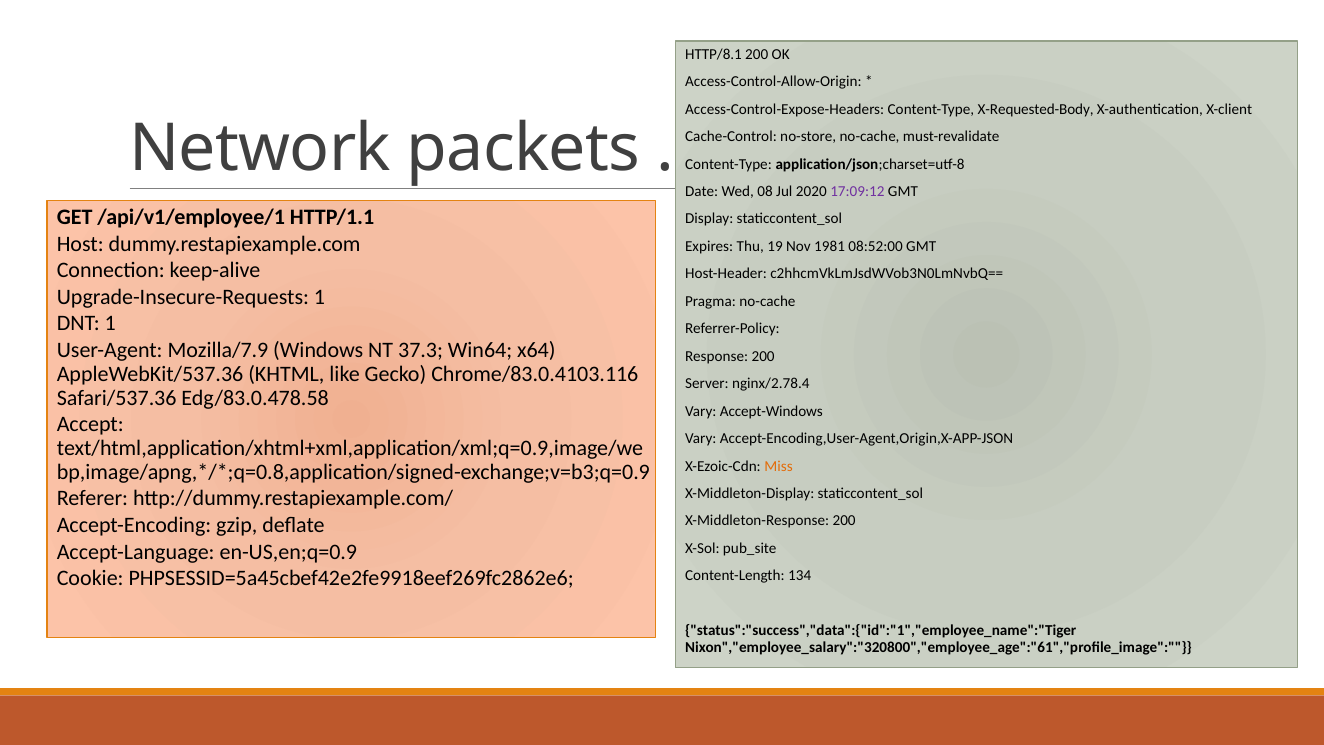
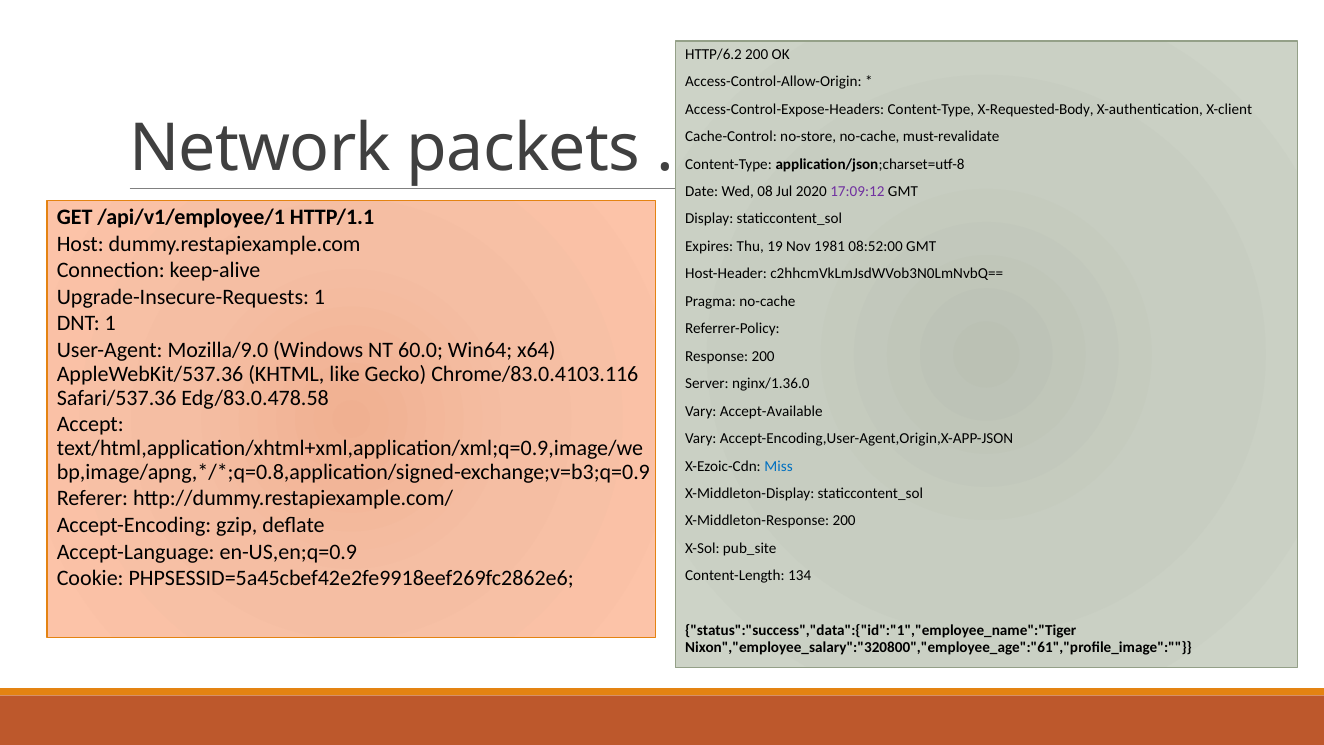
HTTP/8.1: HTTP/8.1 -> HTTP/6.2
Mozilla/7.9: Mozilla/7.9 -> Mozilla/9.0
37.3: 37.3 -> 60.0
nginx/2.78.4: nginx/2.78.4 -> nginx/1.36.0
Accept-Windows: Accept-Windows -> Accept-Available
Miss colour: orange -> blue
